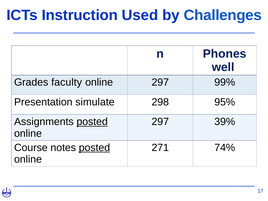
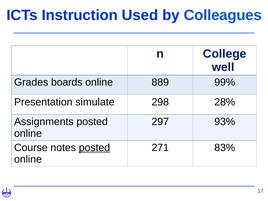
Challenges: Challenges -> Colleagues
Phones: Phones -> College
faculty: faculty -> boards
297 at (160, 82): 297 -> 889
95%: 95% -> 28%
posted at (92, 122) underline: present -> none
39%: 39% -> 93%
74%: 74% -> 83%
